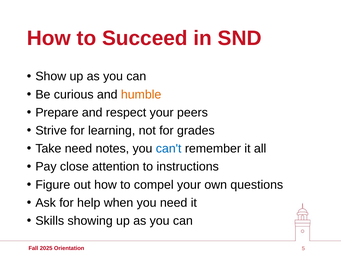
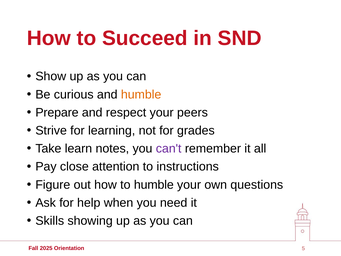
Take need: need -> learn
can't colour: blue -> purple
to compel: compel -> humble
